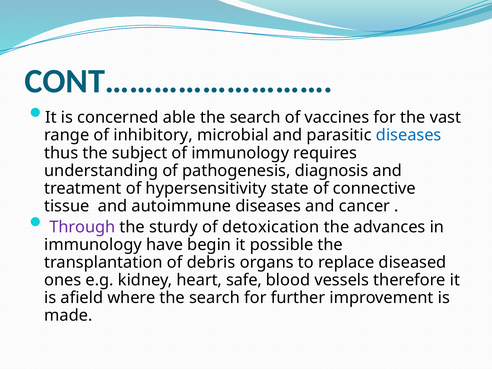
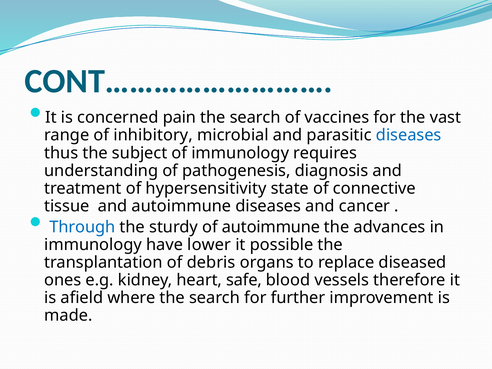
able: able -> pain
Through colour: purple -> blue
of detoxication: detoxication -> autoimmune
begin: begin -> lower
